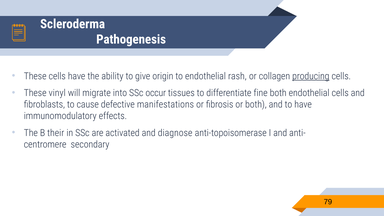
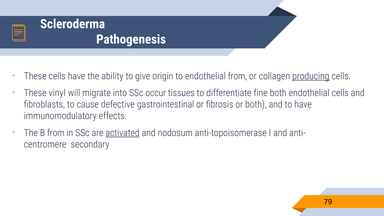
endothelial rash: rash -> from
manifestations: manifestations -> gastrointestinal
B their: their -> from
activated underline: none -> present
diagnose: diagnose -> nodosum
